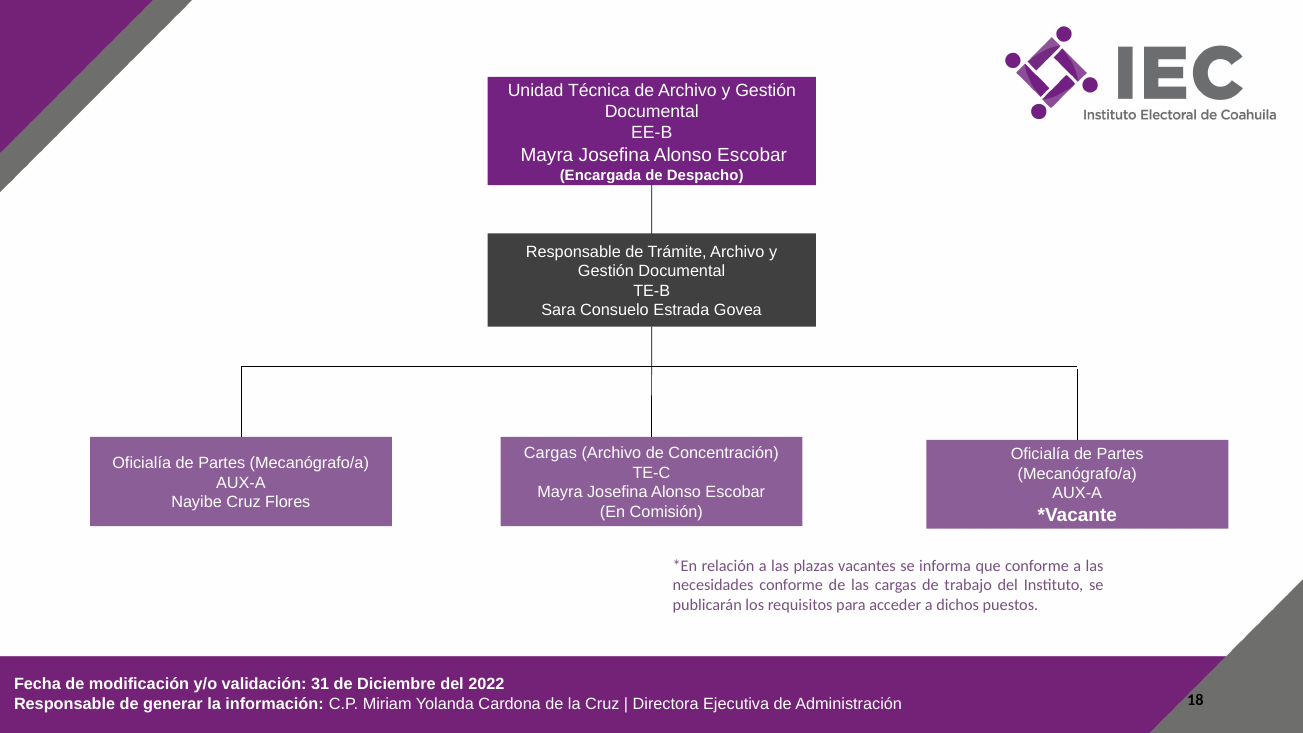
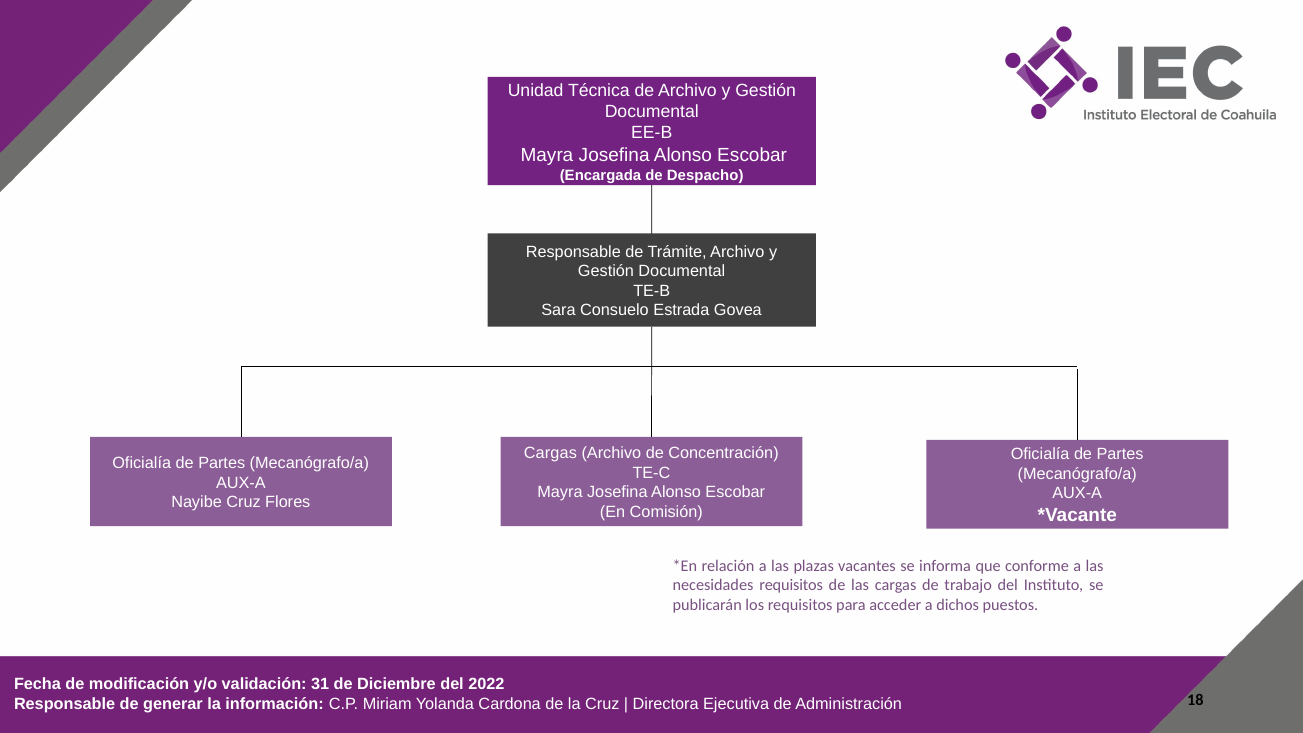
necesidades conforme: conforme -> requisitos
